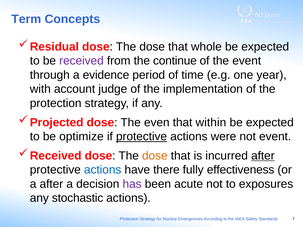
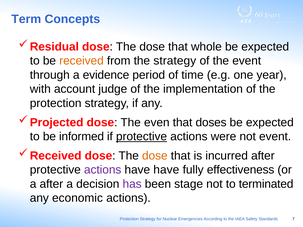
received colour: purple -> orange
the continue: continue -> strategy
within: within -> doses
optimize: optimize -> informed
after at (263, 156) underline: present -> none
actions at (103, 170) colour: blue -> purple
have there: there -> have
acute: acute -> stage
exposures: exposures -> terminated
stochastic: stochastic -> economic
